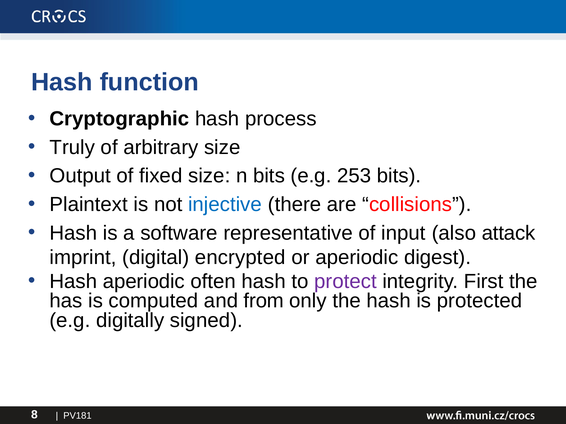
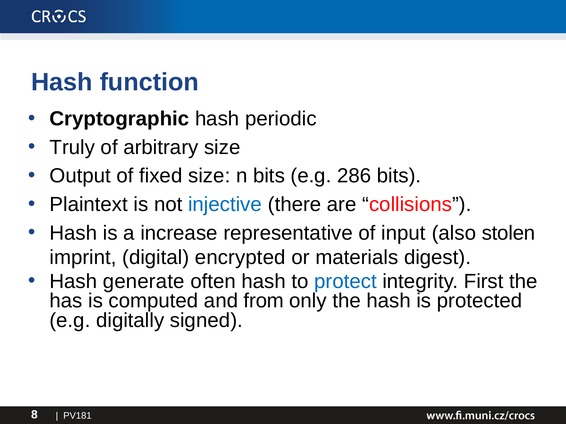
process: process -> periodic
253: 253 -> 286
software: software -> increase
attack: attack -> stolen
or aperiodic: aperiodic -> materials
Hash aperiodic: aperiodic -> generate
protect colour: purple -> blue
